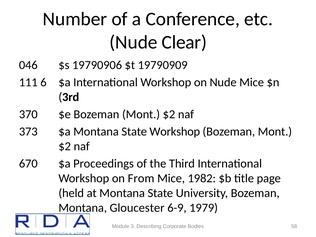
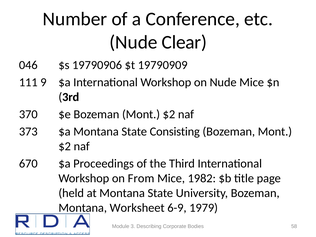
6: 6 -> 9
State Workshop: Workshop -> Consisting
Gloucester: Gloucester -> Worksheet
